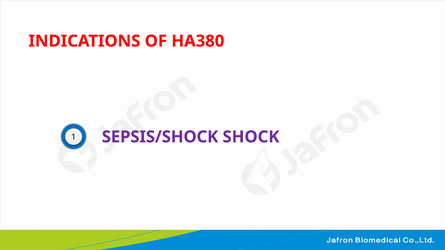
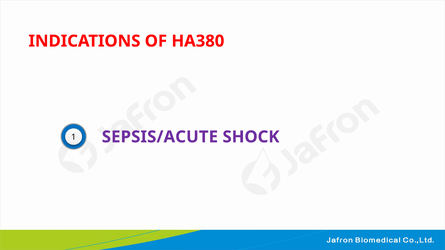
SEPSIS/SHOCK: SEPSIS/SHOCK -> SEPSIS/ACUTE
